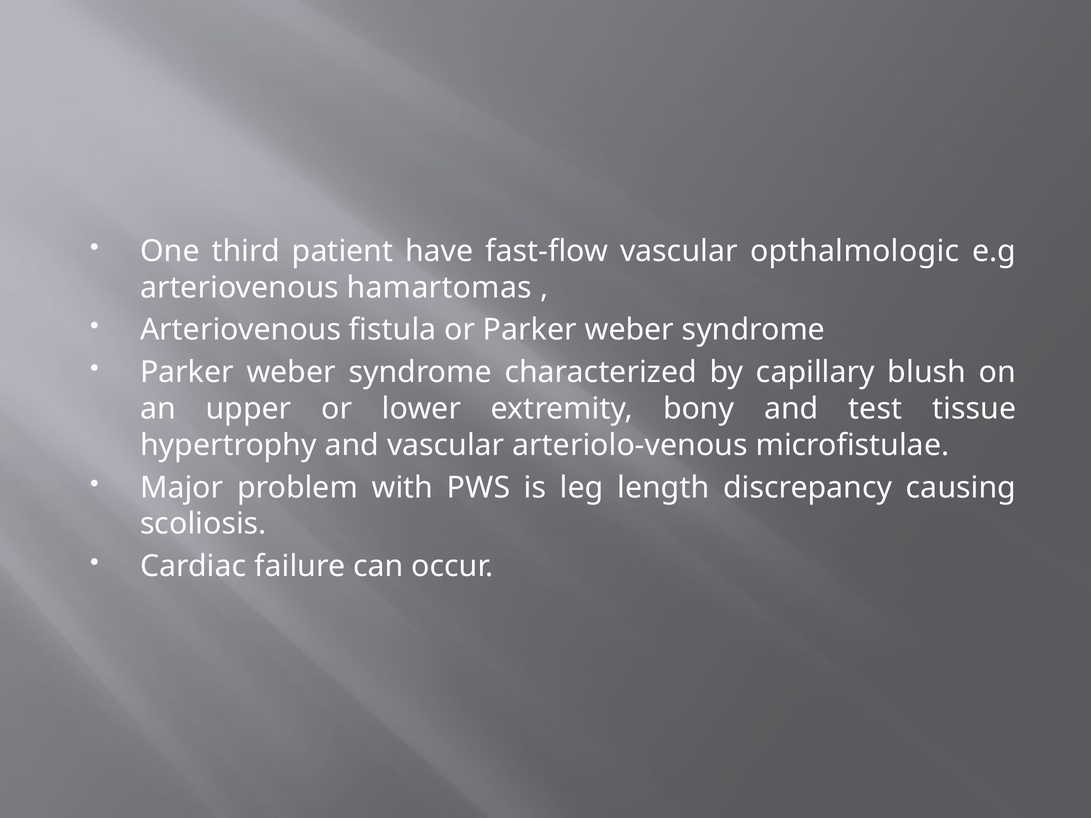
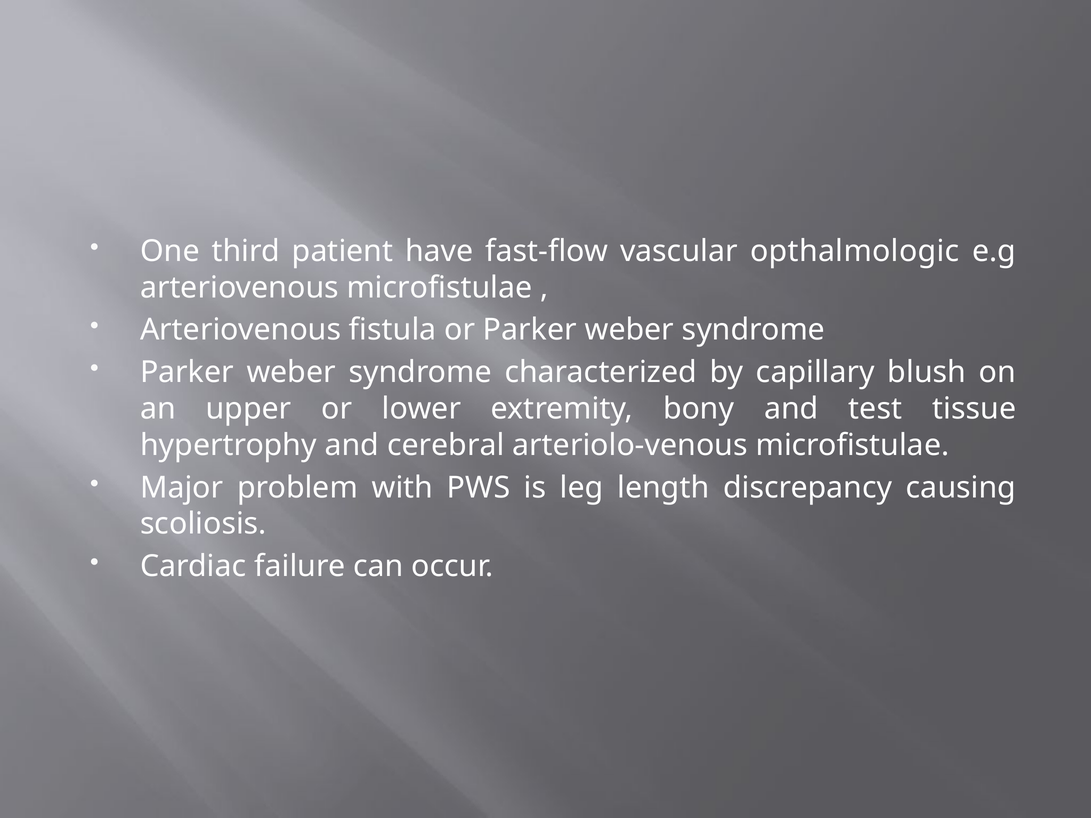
arteriovenous hamartomas: hamartomas -> microfistulae
and vascular: vascular -> cerebral
